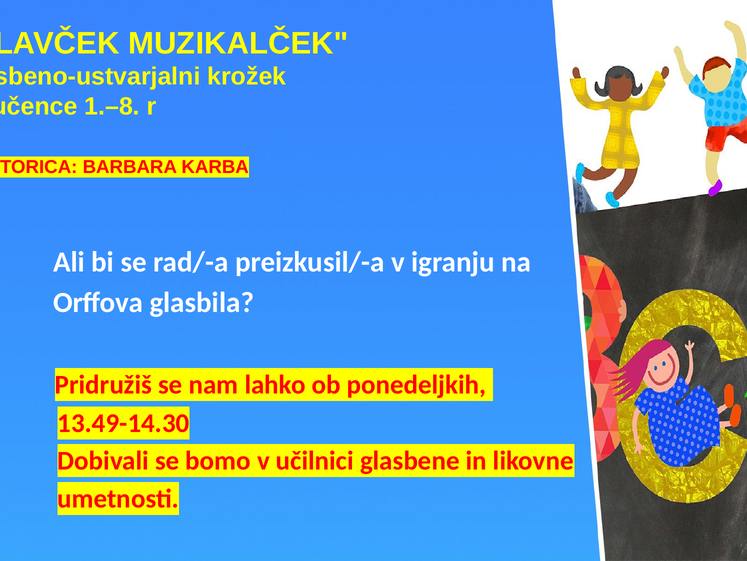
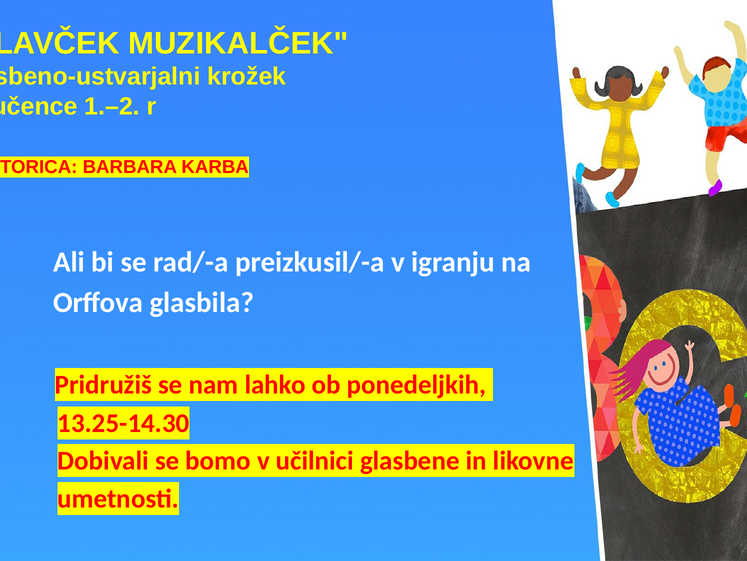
1.–8: 1.–8 -> 1.–2
13.49-14.30: 13.49-14.30 -> 13.25-14.30
